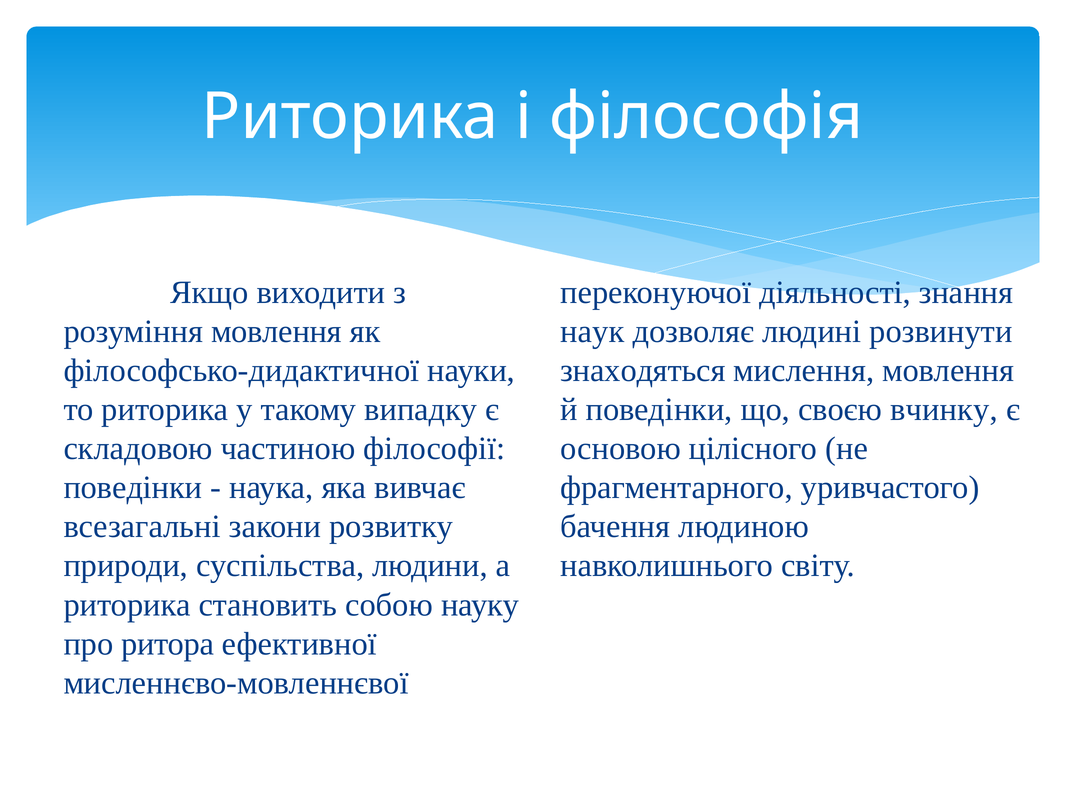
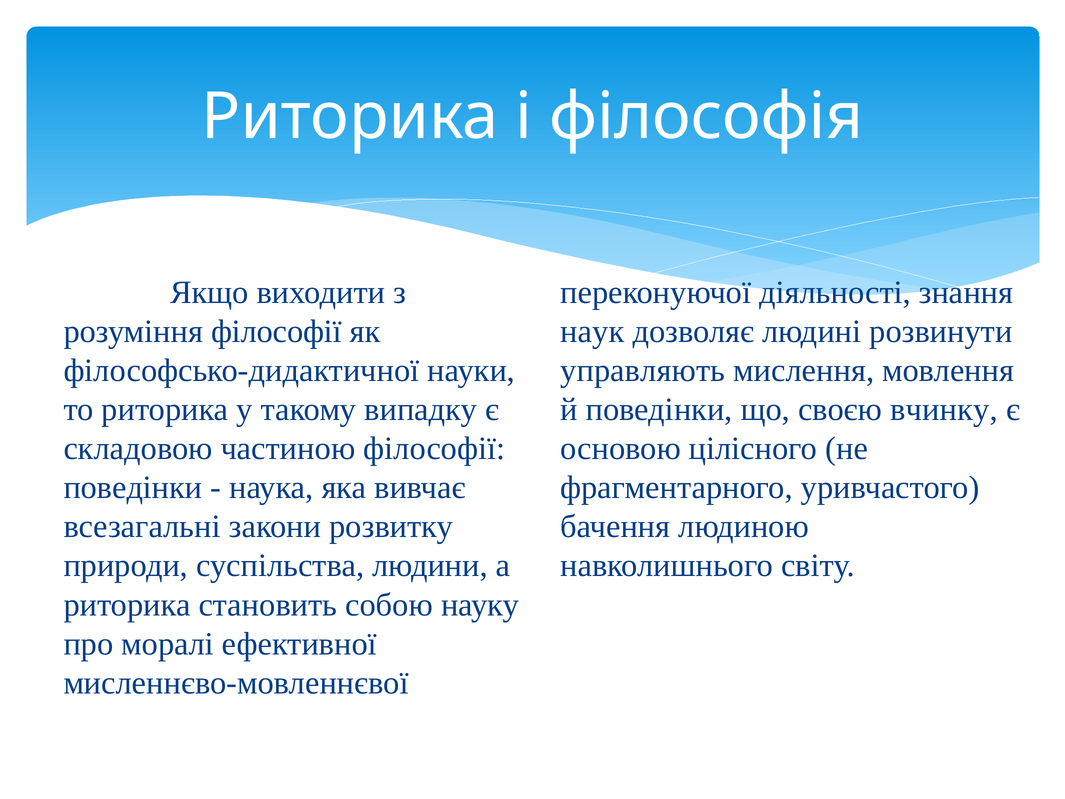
розуміння мовлення: мовлення -> філософії
знаходяться: знаходяться -> управляють
ритора: ритора -> моралі
